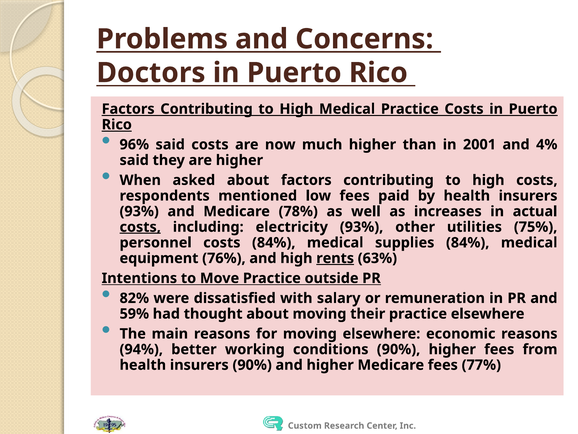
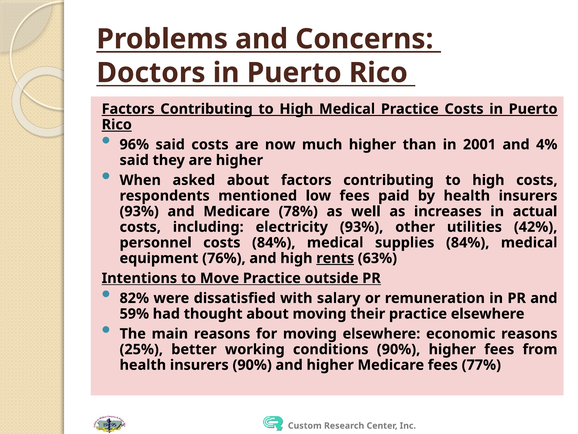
costs at (140, 227) underline: present -> none
75%: 75% -> 42%
94%: 94% -> 25%
